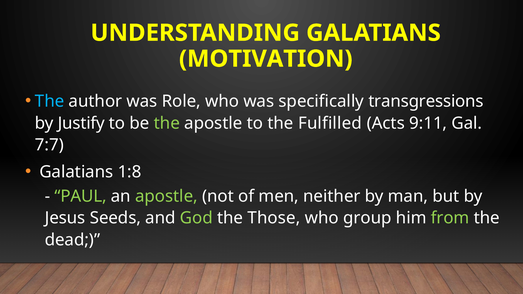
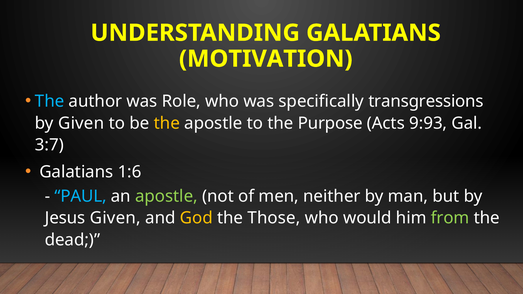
by Justify: Justify -> Given
the at (167, 123) colour: light green -> yellow
Fulfilled: Fulfilled -> Purpose
9:11: 9:11 -> 9:93
7:7: 7:7 -> 3:7
1:8: 1:8 -> 1:6
PAUL colour: light green -> light blue
Jesus Seeds: Seeds -> Given
God colour: light green -> yellow
group: group -> would
